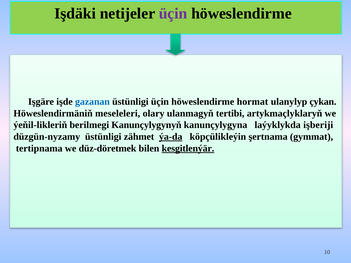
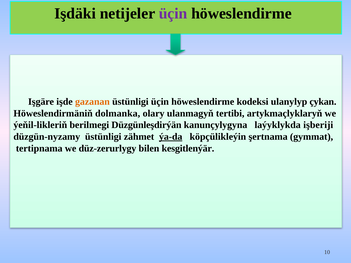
gazanan colour: blue -> orange
hormat: hormat -> kodeksi
meseleleri: meseleleri -> dolmanka
Kanunçylygynyň: Kanunçylygynyň -> Düzgünleşdirýän
düz-döretmek: düz-döretmek -> düz-zerurlygy
kesgitlenýär underline: present -> none
